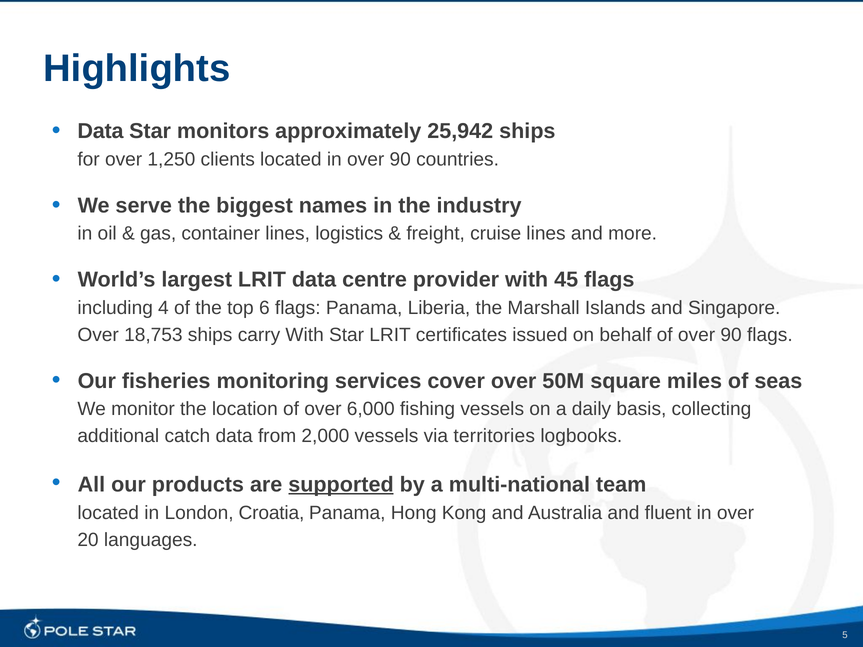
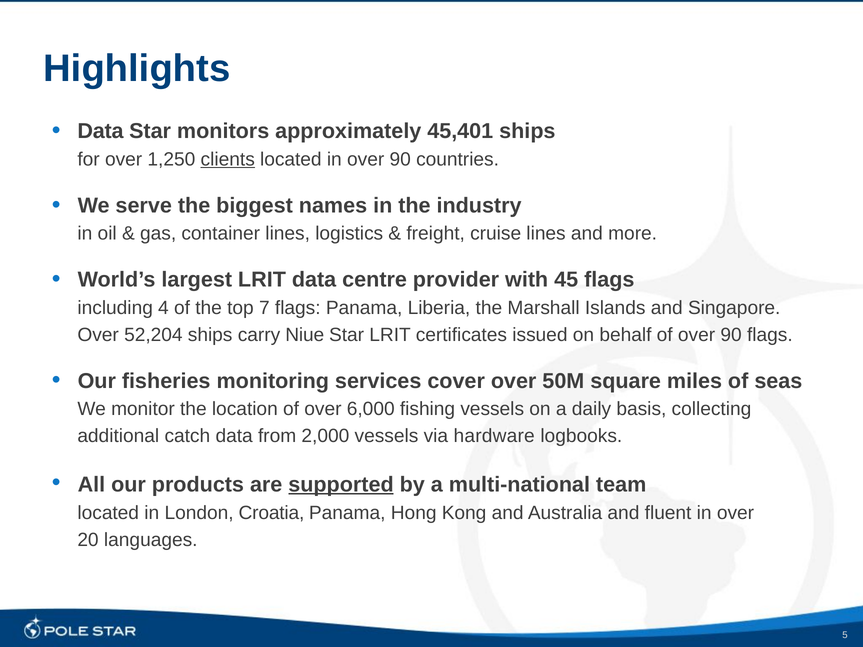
25,942: 25,942 -> 45,401
clients underline: none -> present
6: 6 -> 7
18,753: 18,753 -> 52,204
carry With: With -> Niue
territories: territories -> hardware
